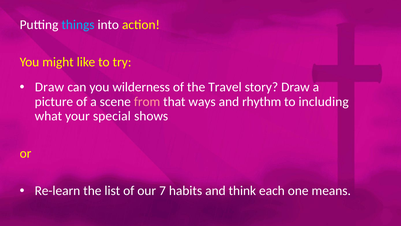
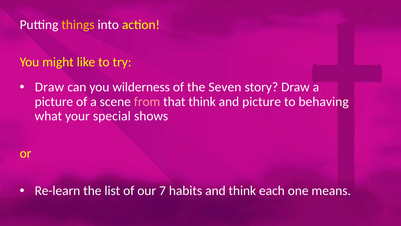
things colour: light blue -> yellow
Travel: Travel -> Seven
that ways: ways -> think
and rhythm: rhythm -> picture
including: including -> behaving
